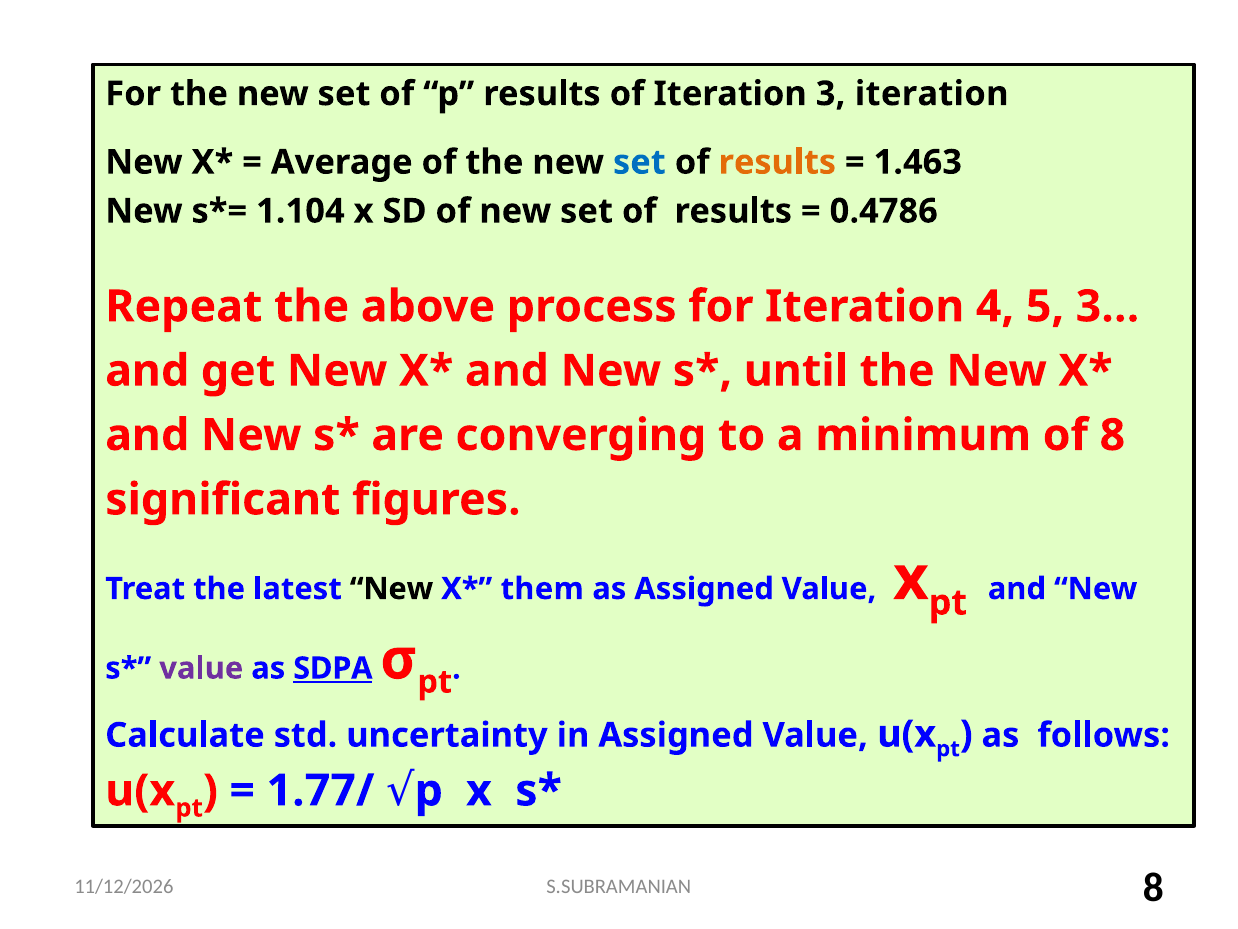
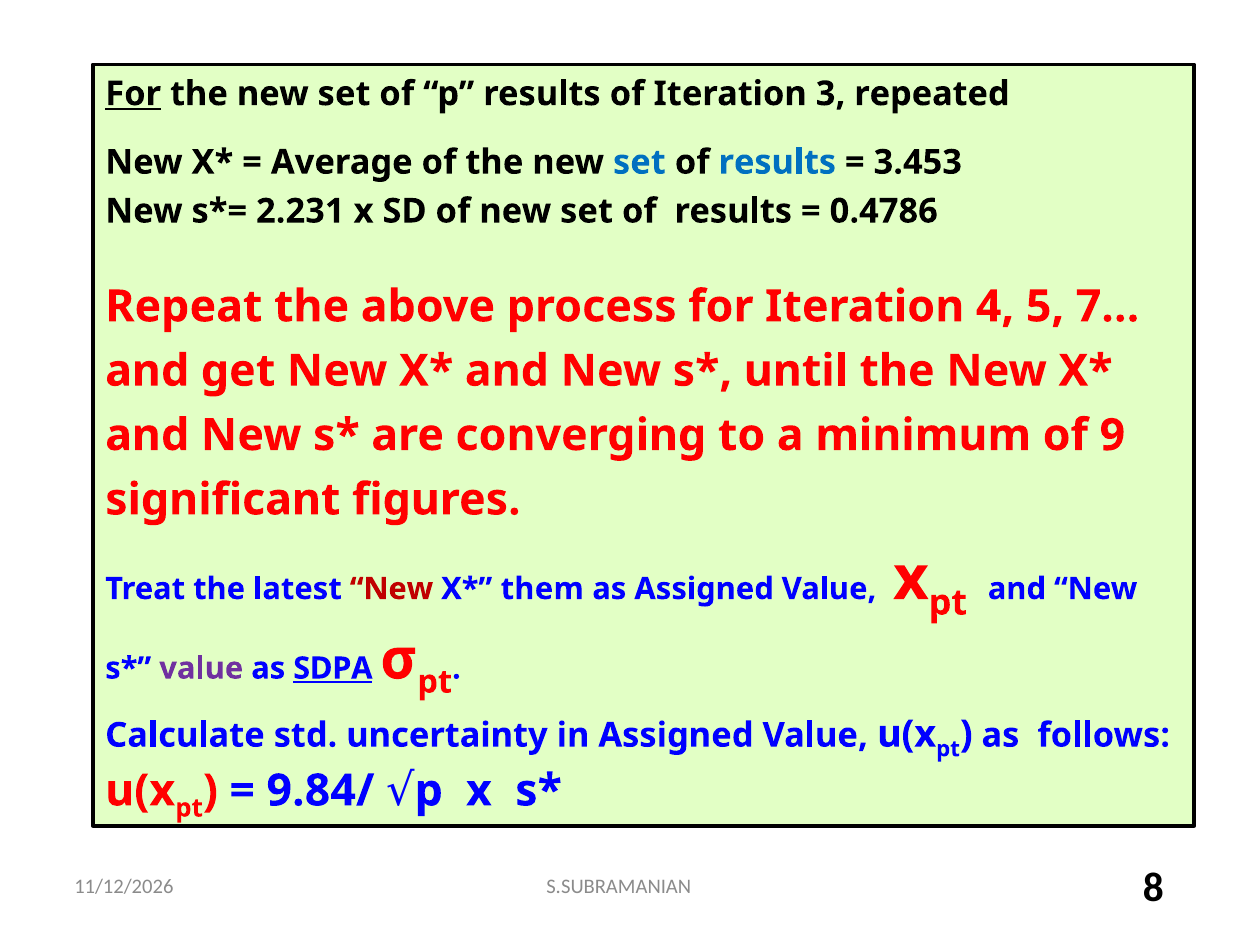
For at (133, 94) underline: none -> present
3 iteration: iteration -> repeated
results at (777, 162) colour: orange -> blue
1.463: 1.463 -> 3.453
1.104: 1.104 -> 2.231
3…: 3… -> 7…
of 8: 8 -> 9
New at (392, 589) colour: black -> red
1.77/: 1.77/ -> 9.84/
